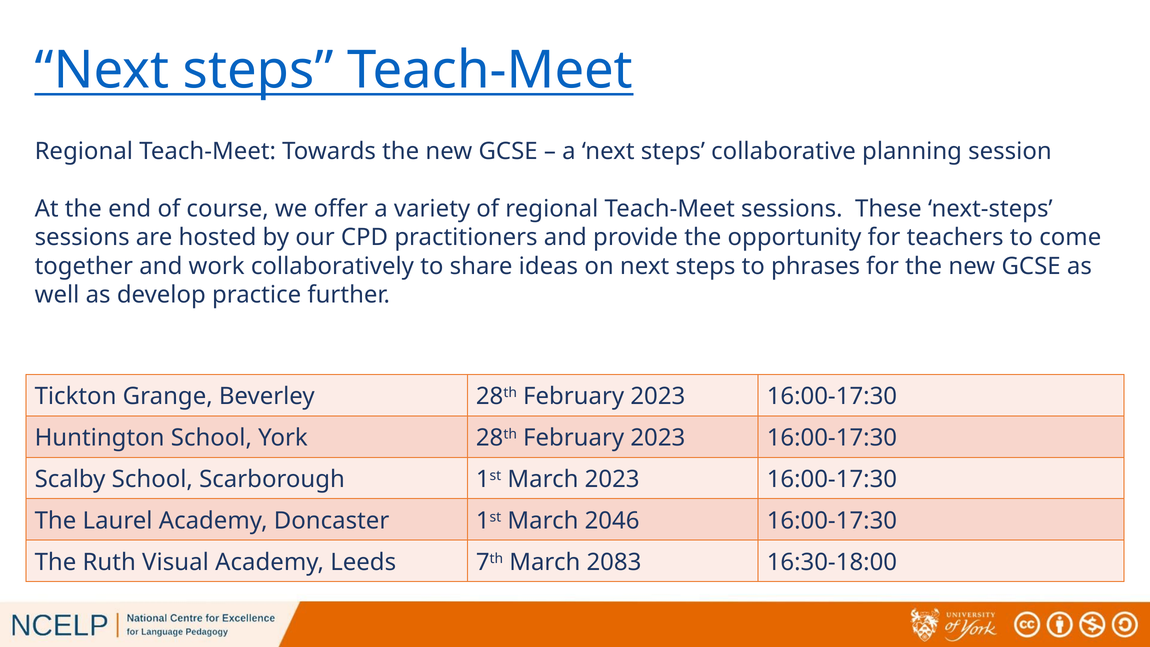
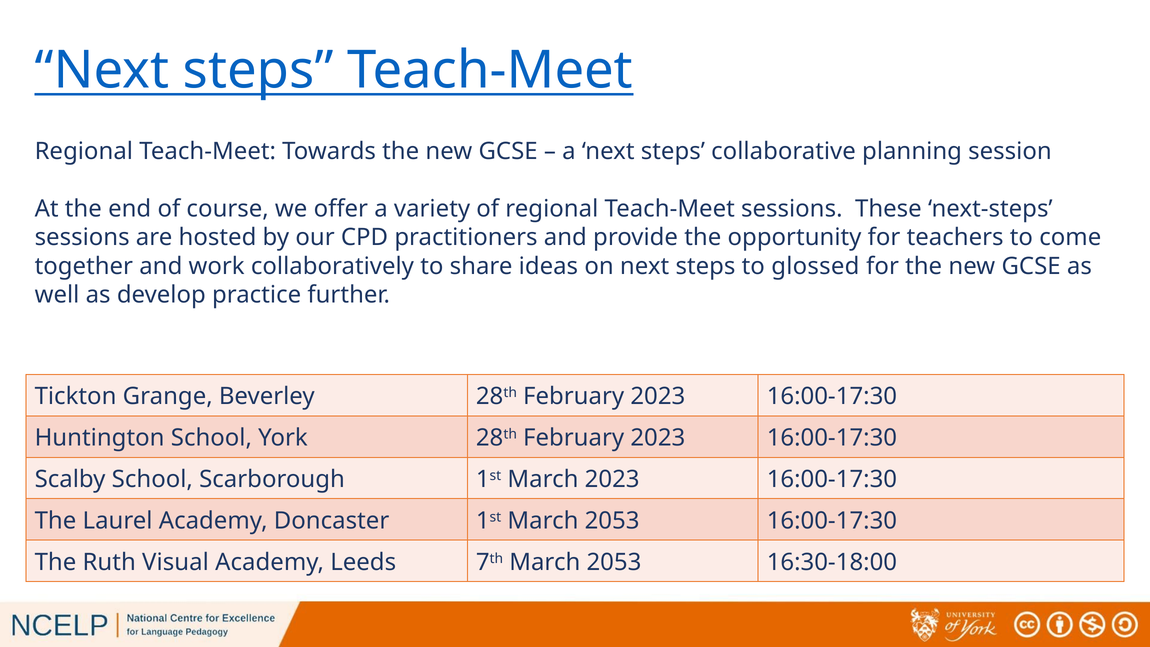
phrases: phrases -> glossed
1st March 2046: 2046 -> 2053
7th March 2083: 2083 -> 2053
